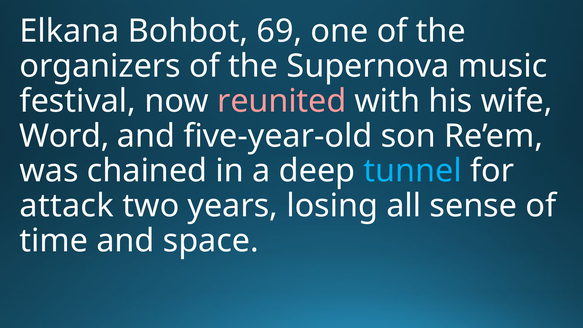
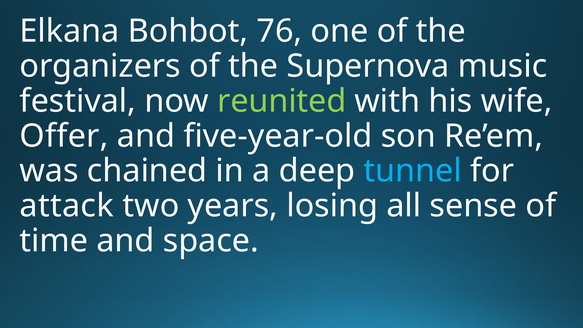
69: 69 -> 76
reunited colour: pink -> light green
Word: Word -> Offer
